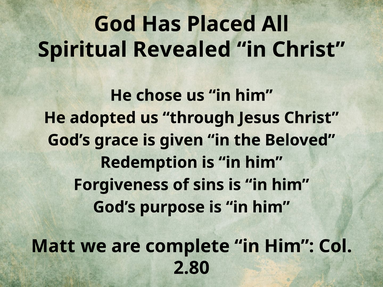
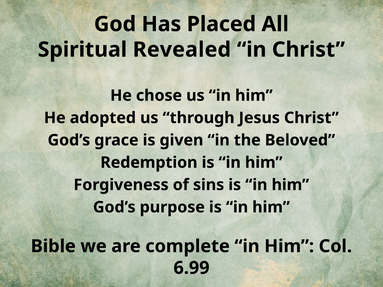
Matt: Matt -> Bible
2.80: 2.80 -> 6.99
